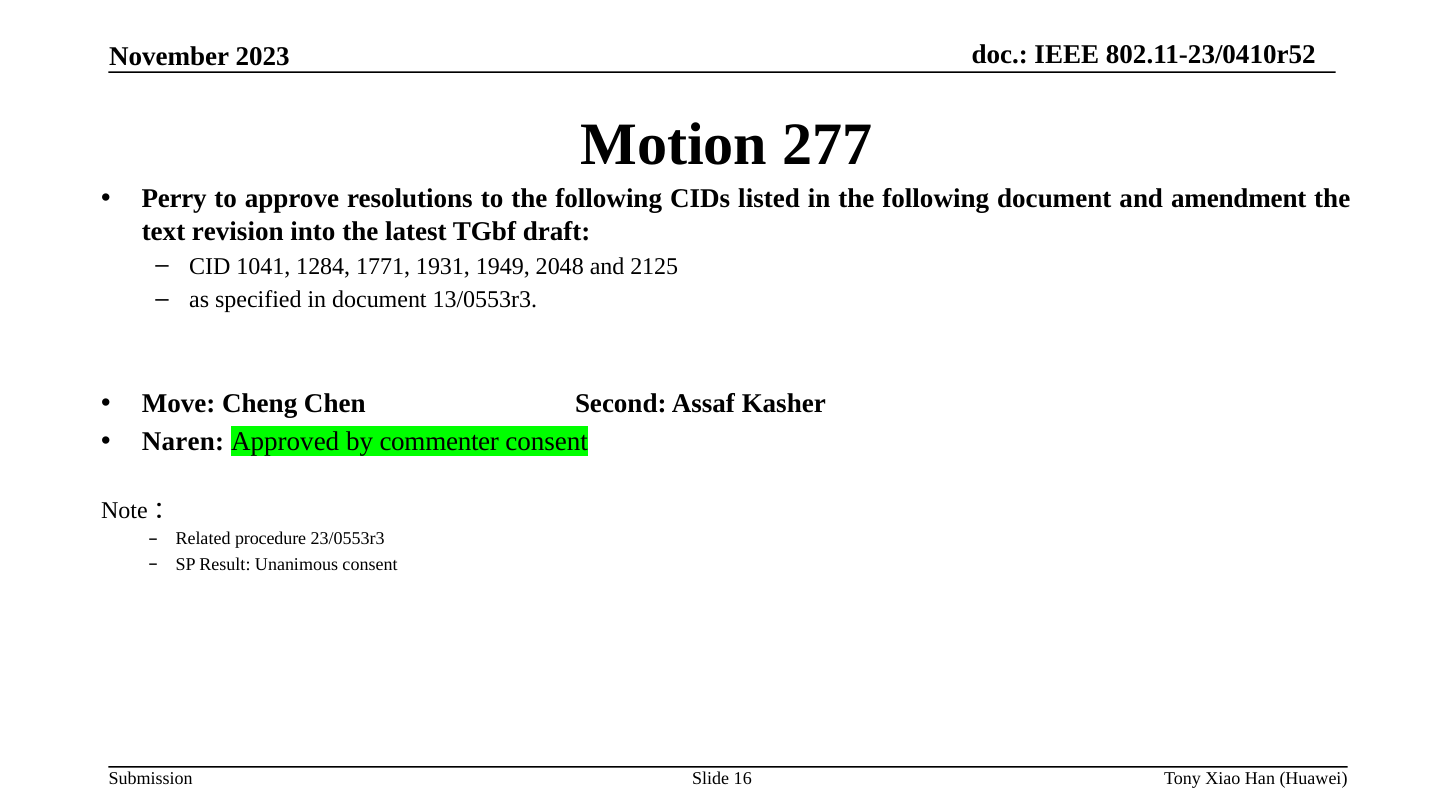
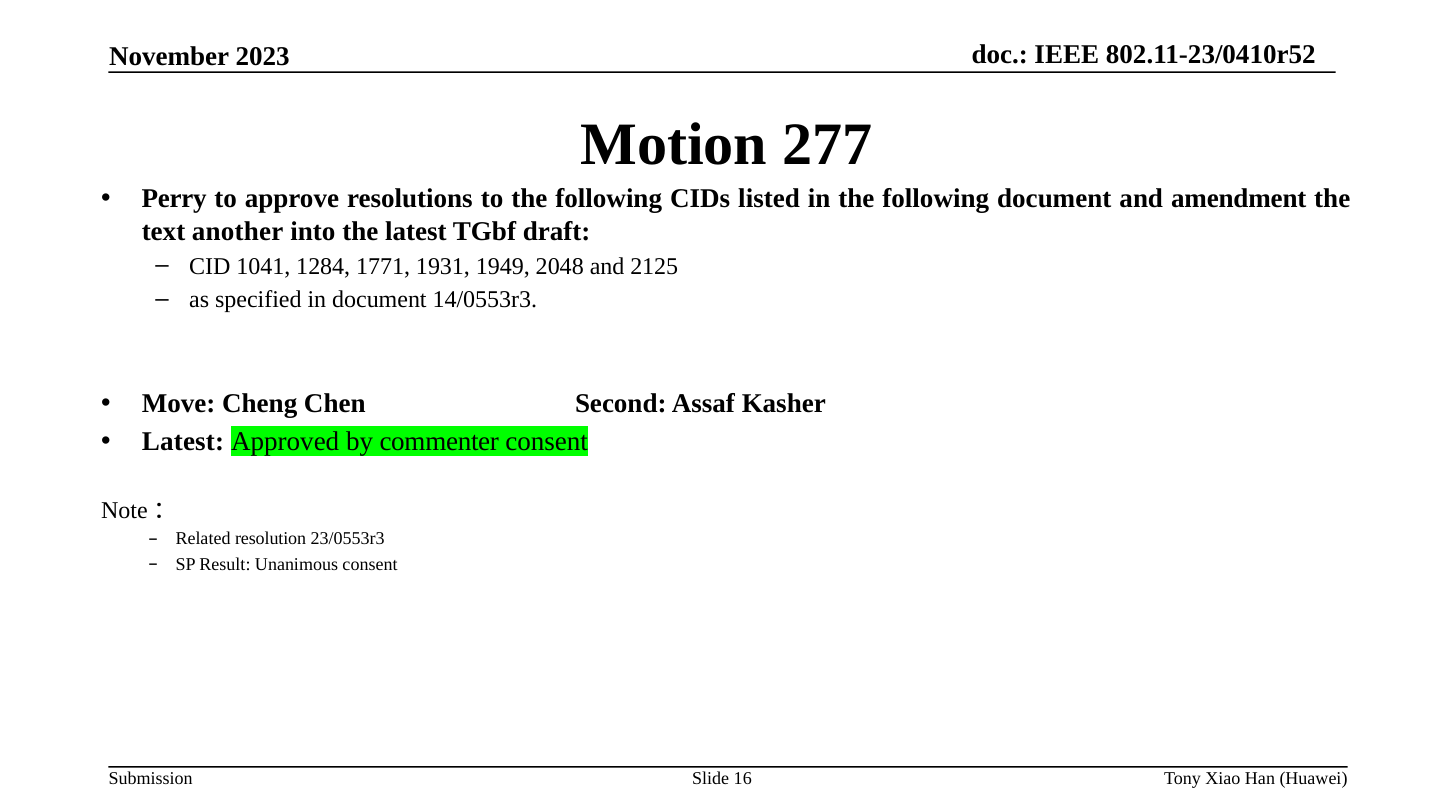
revision: revision -> another
13/0553r3: 13/0553r3 -> 14/0553r3
Naren at (183, 442): Naren -> Latest
procedure: procedure -> resolution
